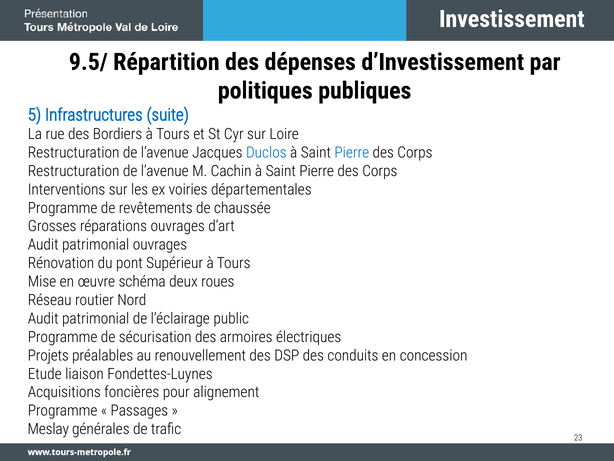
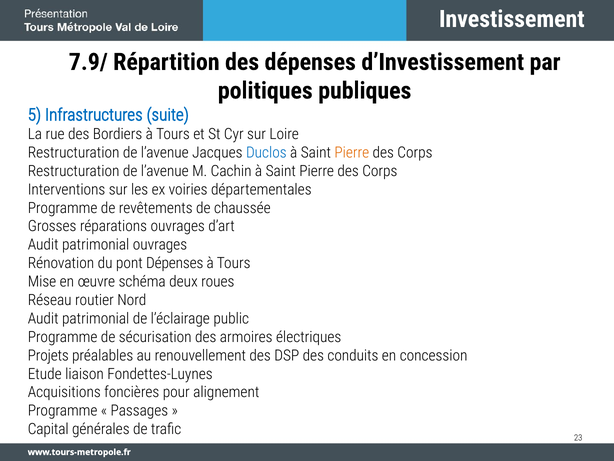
9.5/: 9.5/ -> 7.9/
Pierre at (352, 152) colour: blue -> orange
pont Supérieur: Supérieur -> Dépenses
Meslay: Meslay -> Capital
